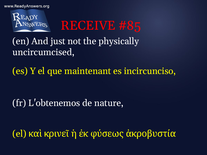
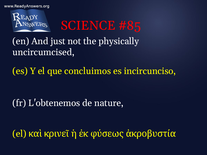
RECEIVE: RECEIVE -> SCIENCE
maintenant: maintenant -> concluimos
